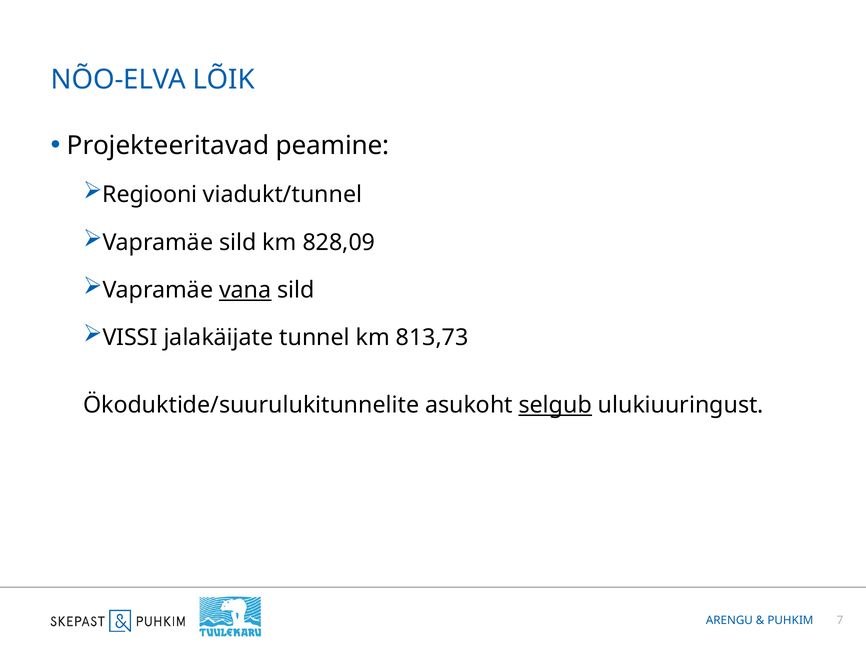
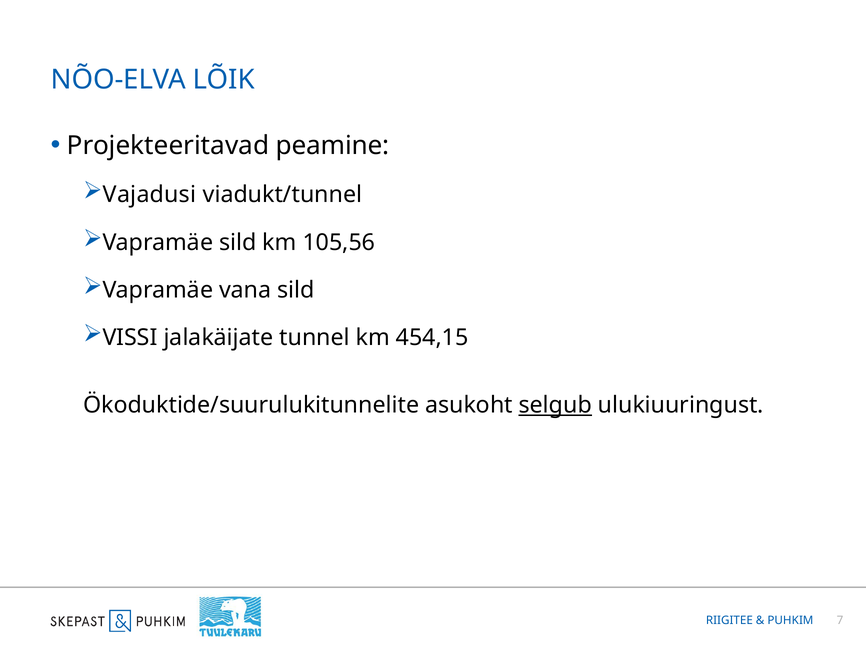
Regiooni: Regiooni -> Vajadusi
828,09: 828,09 -> 105,56
vana underline: present -> none
813,73: 813,73 -> 454,15
ARENGU: ARENGU -> RIIGITEE
